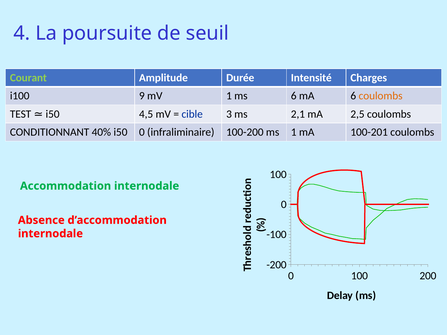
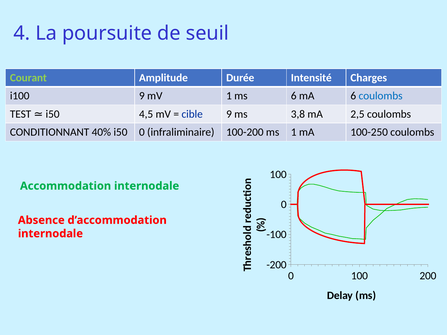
coulombs at (381, 96) colour: orange -> blue
cible 3: 3 -> 9
2,1: 2,1 -> 3,8
100-201: 100-201 -> 100-250
